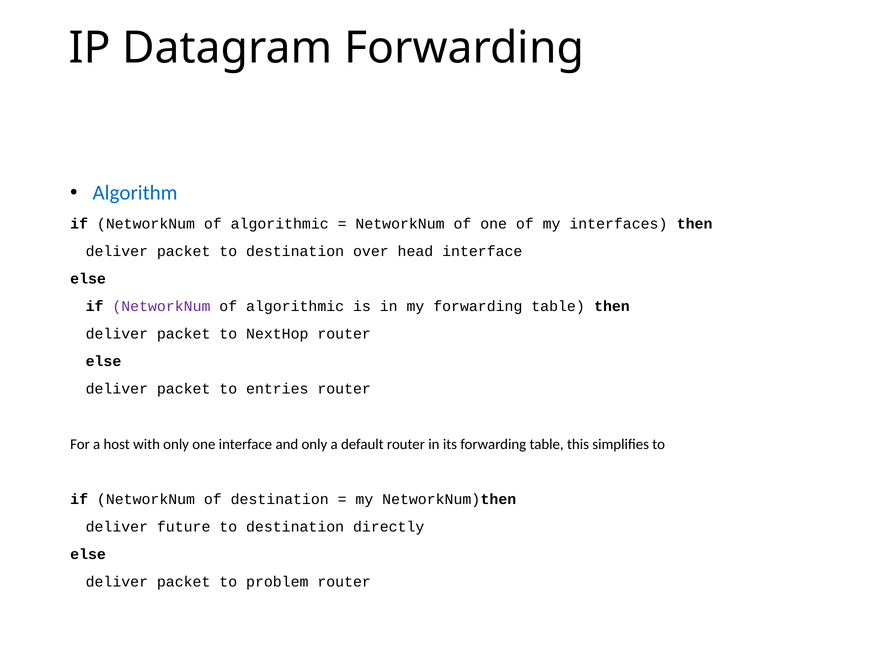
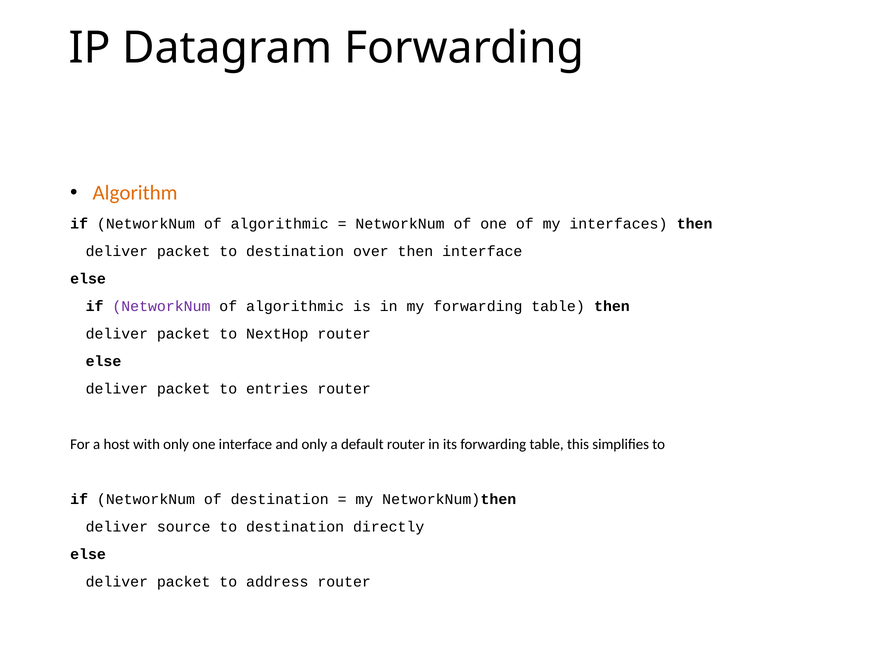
Algorithm colour: blue -> orange
over head: head -> then
future: future -> source
problem: problem -> address
